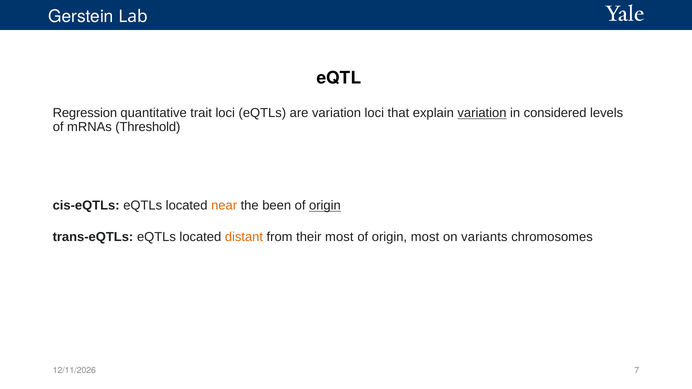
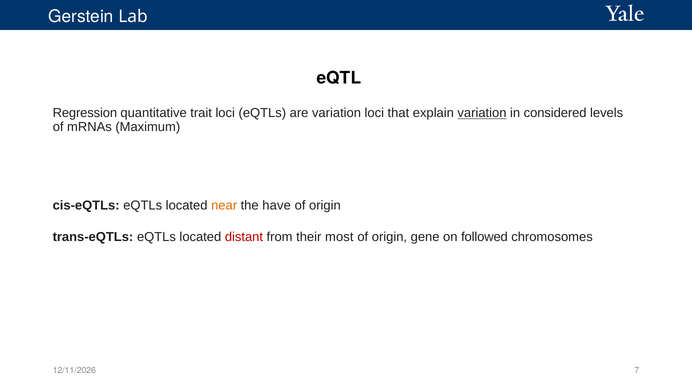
Threshold: Threshold -> Maximum
been: been -> have
origin at (325, 206) underline: present -> none
distant colour: orange -> red
origin most: most -> gene
variants: variants -> followed
